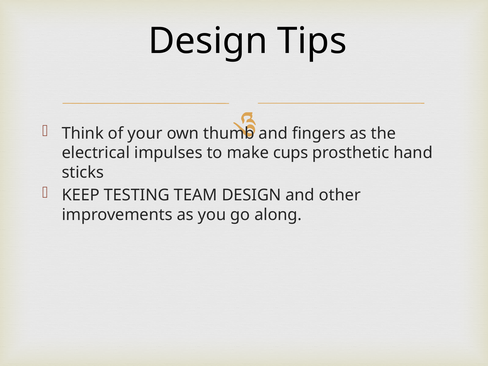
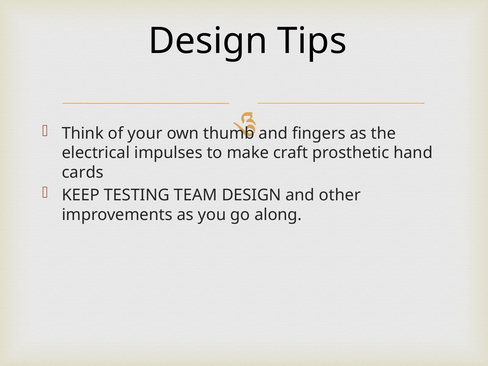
cups: cups -> craft
sticks: sticks -> cards
